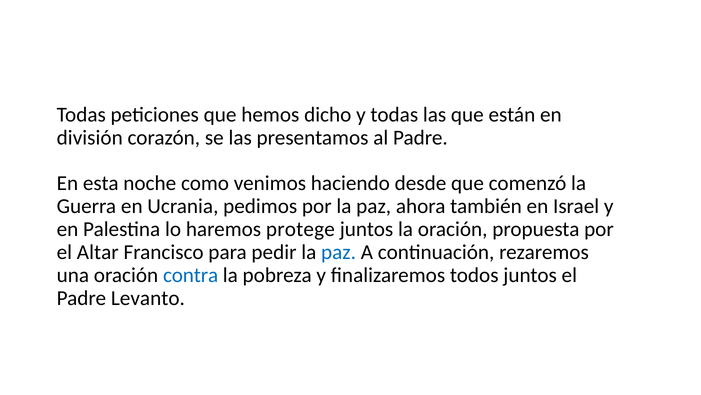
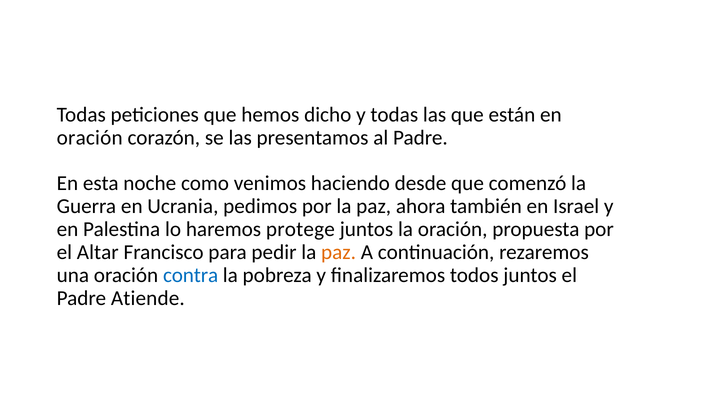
división at (90, 137): división -> oración
paz at (339, 252) colour: blue -> orange
Levanto: Levanto -> Atiende
